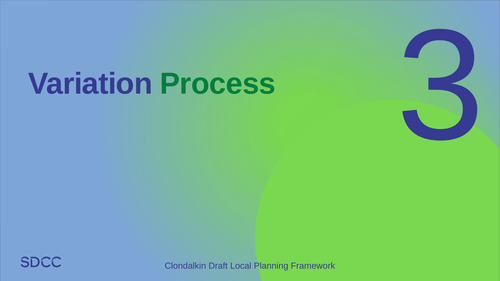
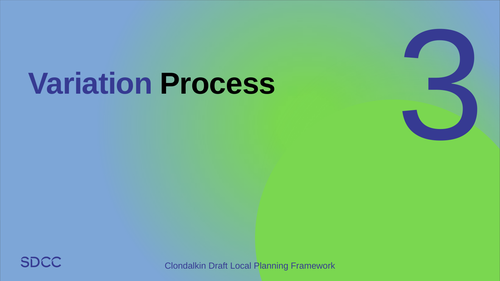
Process colour: green -> black
